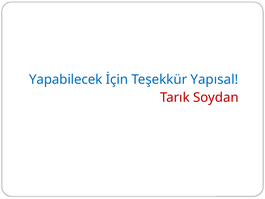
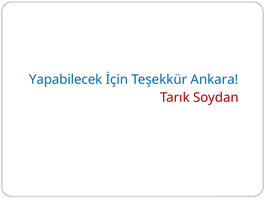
Yapısal: Yapısal -> Ankara
